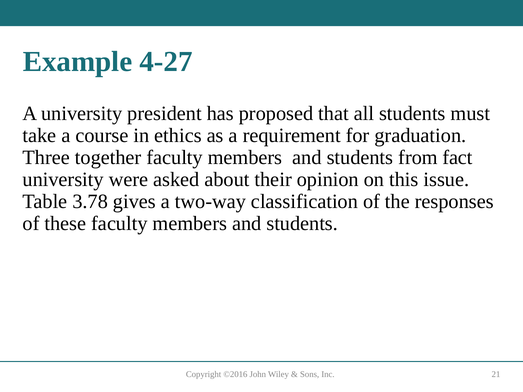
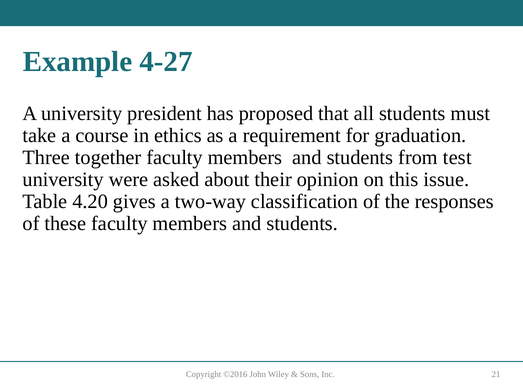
fact: fact -> test
3.78: 3.78 -> 4.20
